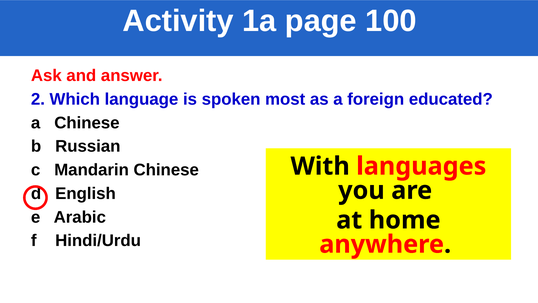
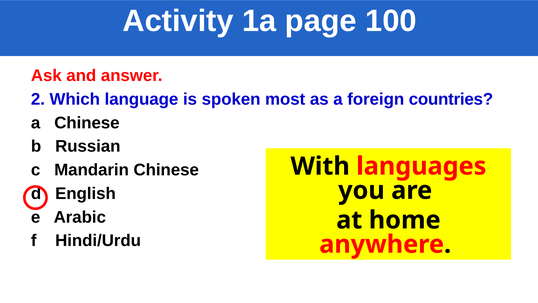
educated: educated -> countries
